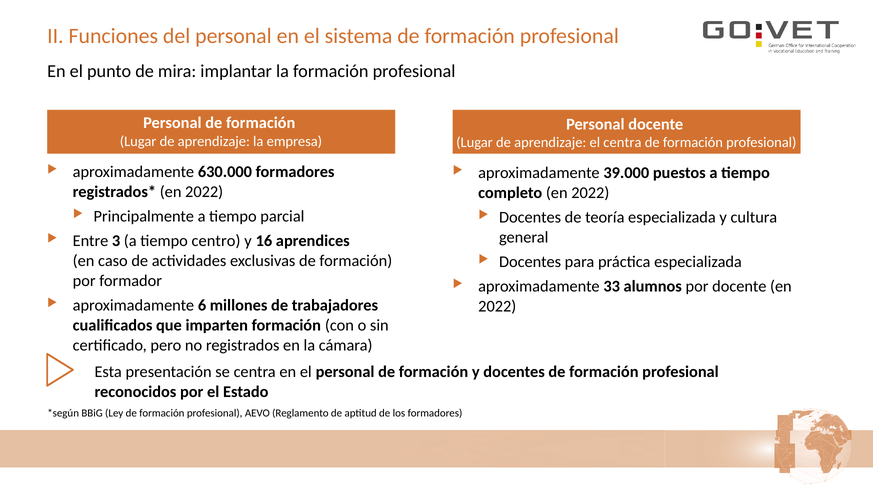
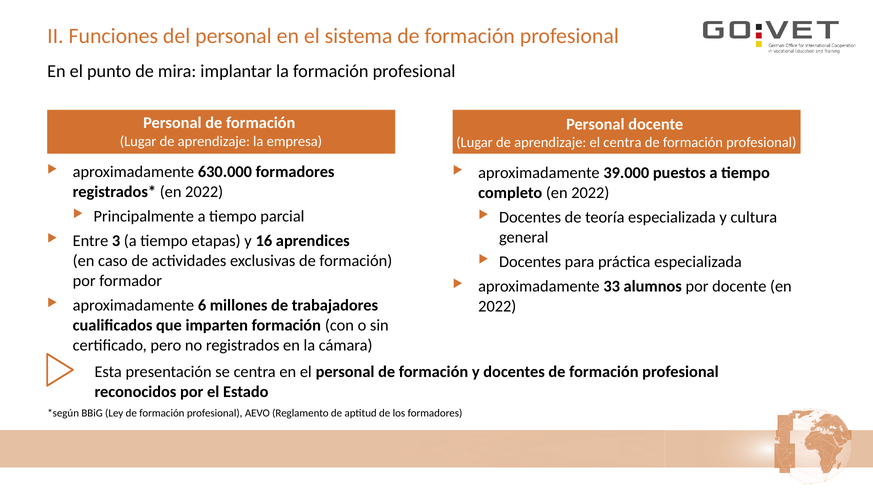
centro: centro -> etapas
